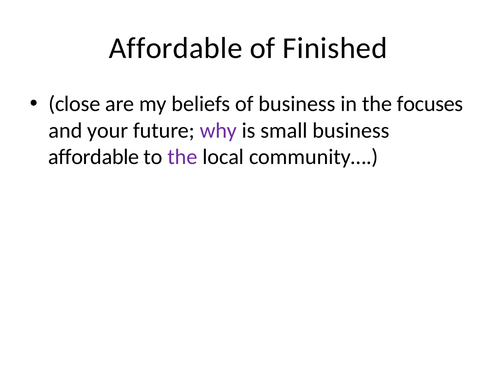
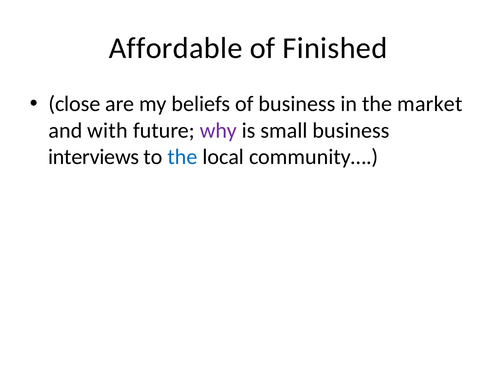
focuses: focuses -> market
your: your -> with
affordable at (94, 157): affordable -> interviews
the at (182, 157) colour: purple -> blue
